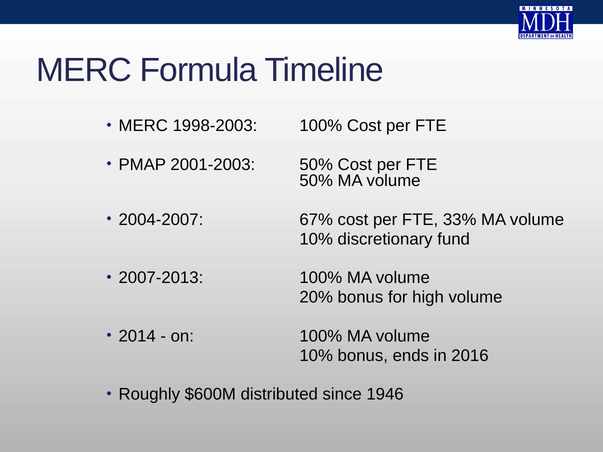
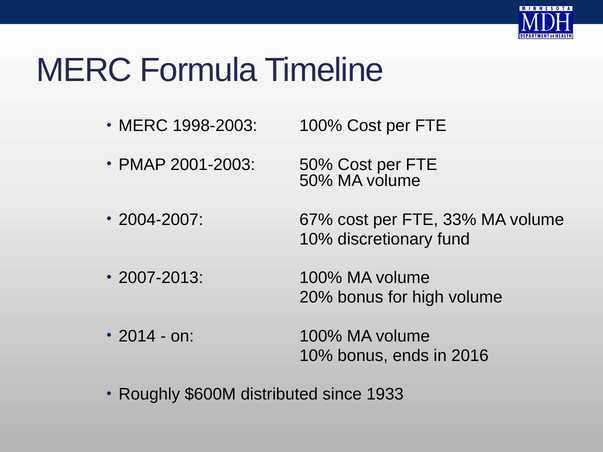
1946: 1946 -> 1933
